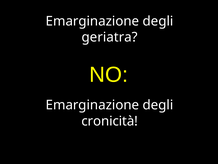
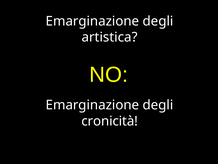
geriatra: geriatra -> artistica
